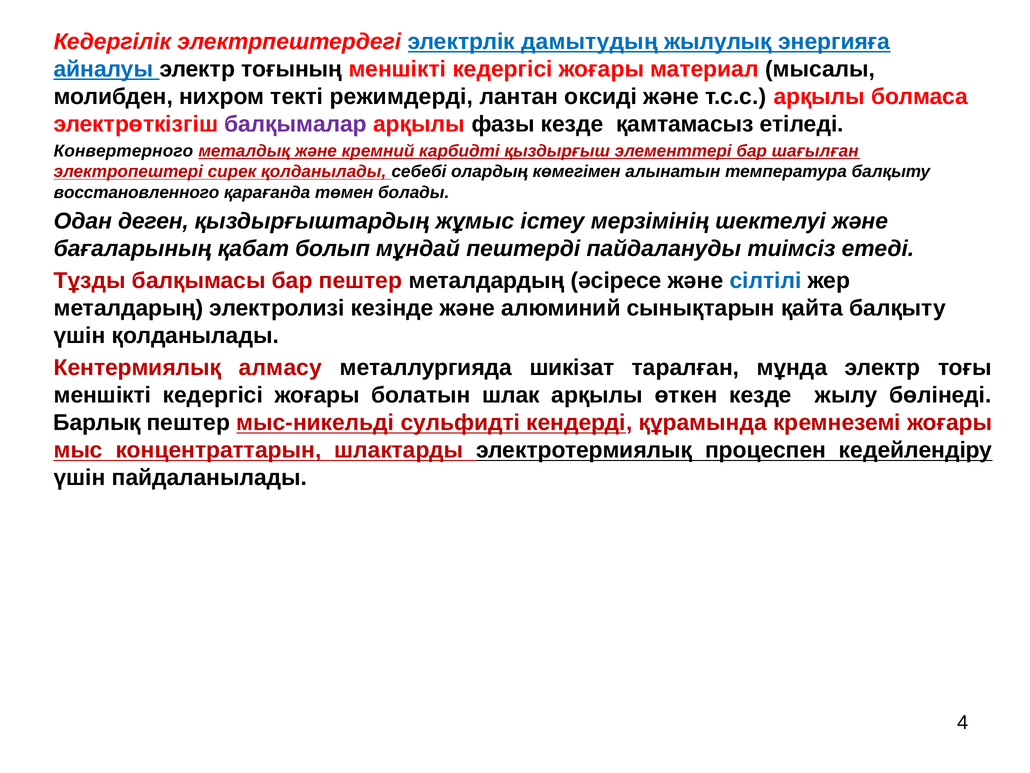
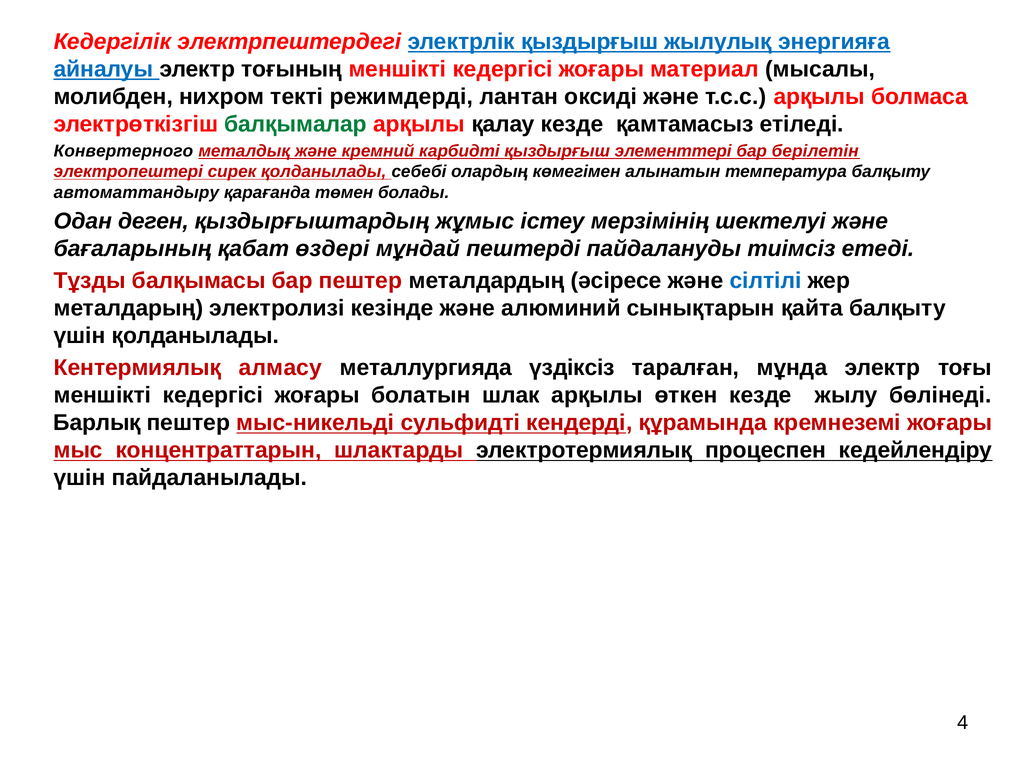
электрлік дамытудың: дамытудың -> қыздырғыш
балқымалар colour: purple -> green
фазы: фазы -> қалау
шағылған: шағылған -> берілетін
восстановленного: восстановленного -> автоматтандыру
болып: болып -> өздері
шикізат: шикізат -> үздіксіз
